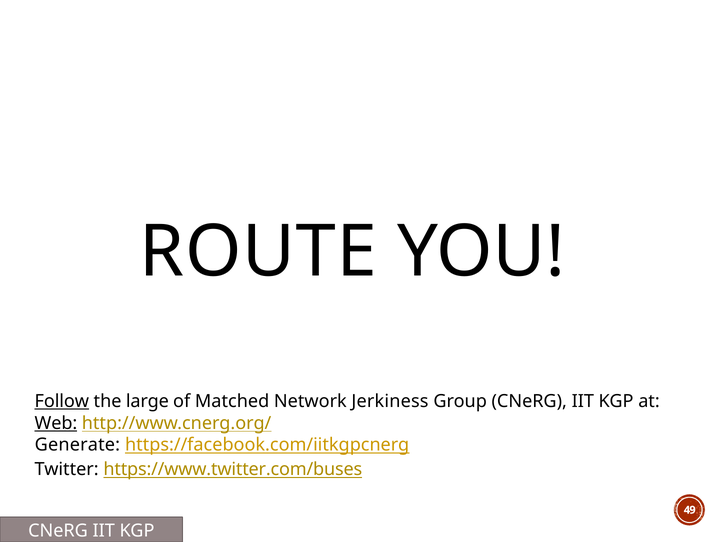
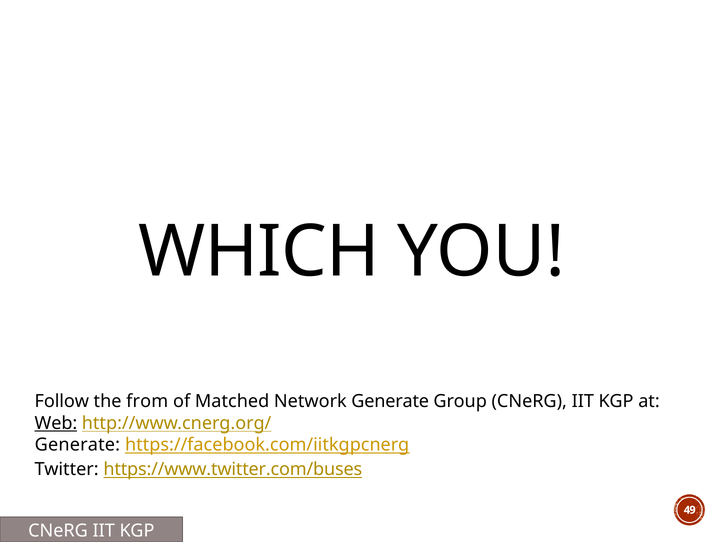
ROUTE: ROUTE -> WHICH
Follow underline: present -> none
large: large -> from
Network Jerkiness: Jerkiness -> Generate
